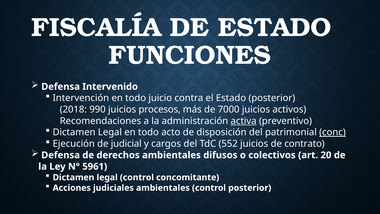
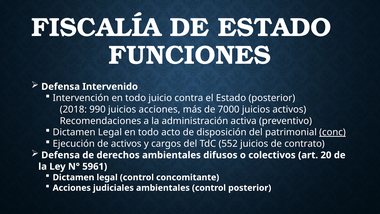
juicios procesos: procesos -> acciones
activa underline: present -> none
de judicial: judicial -> activos
